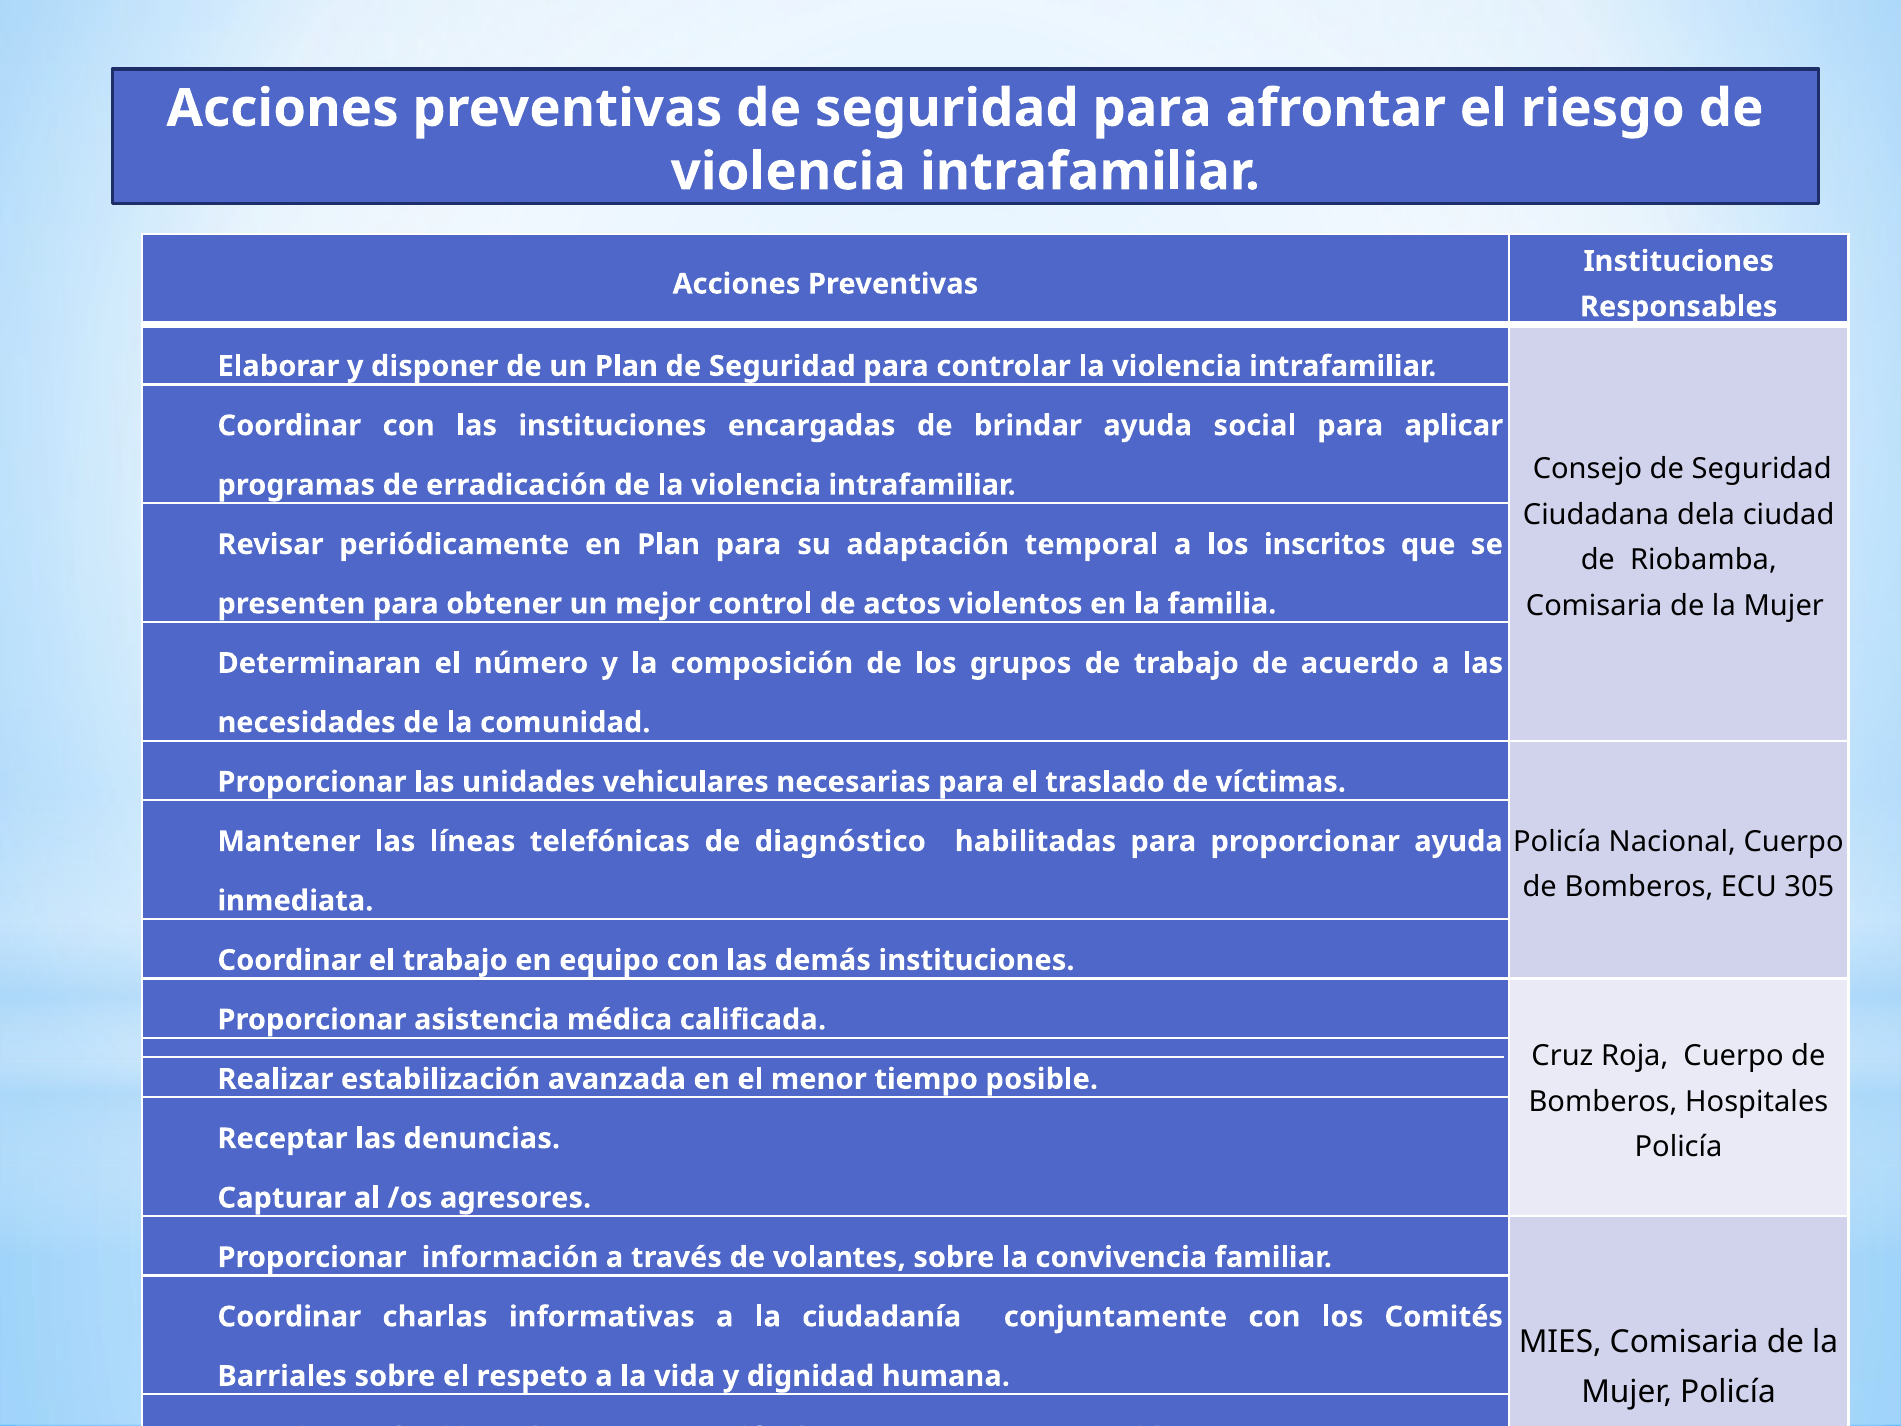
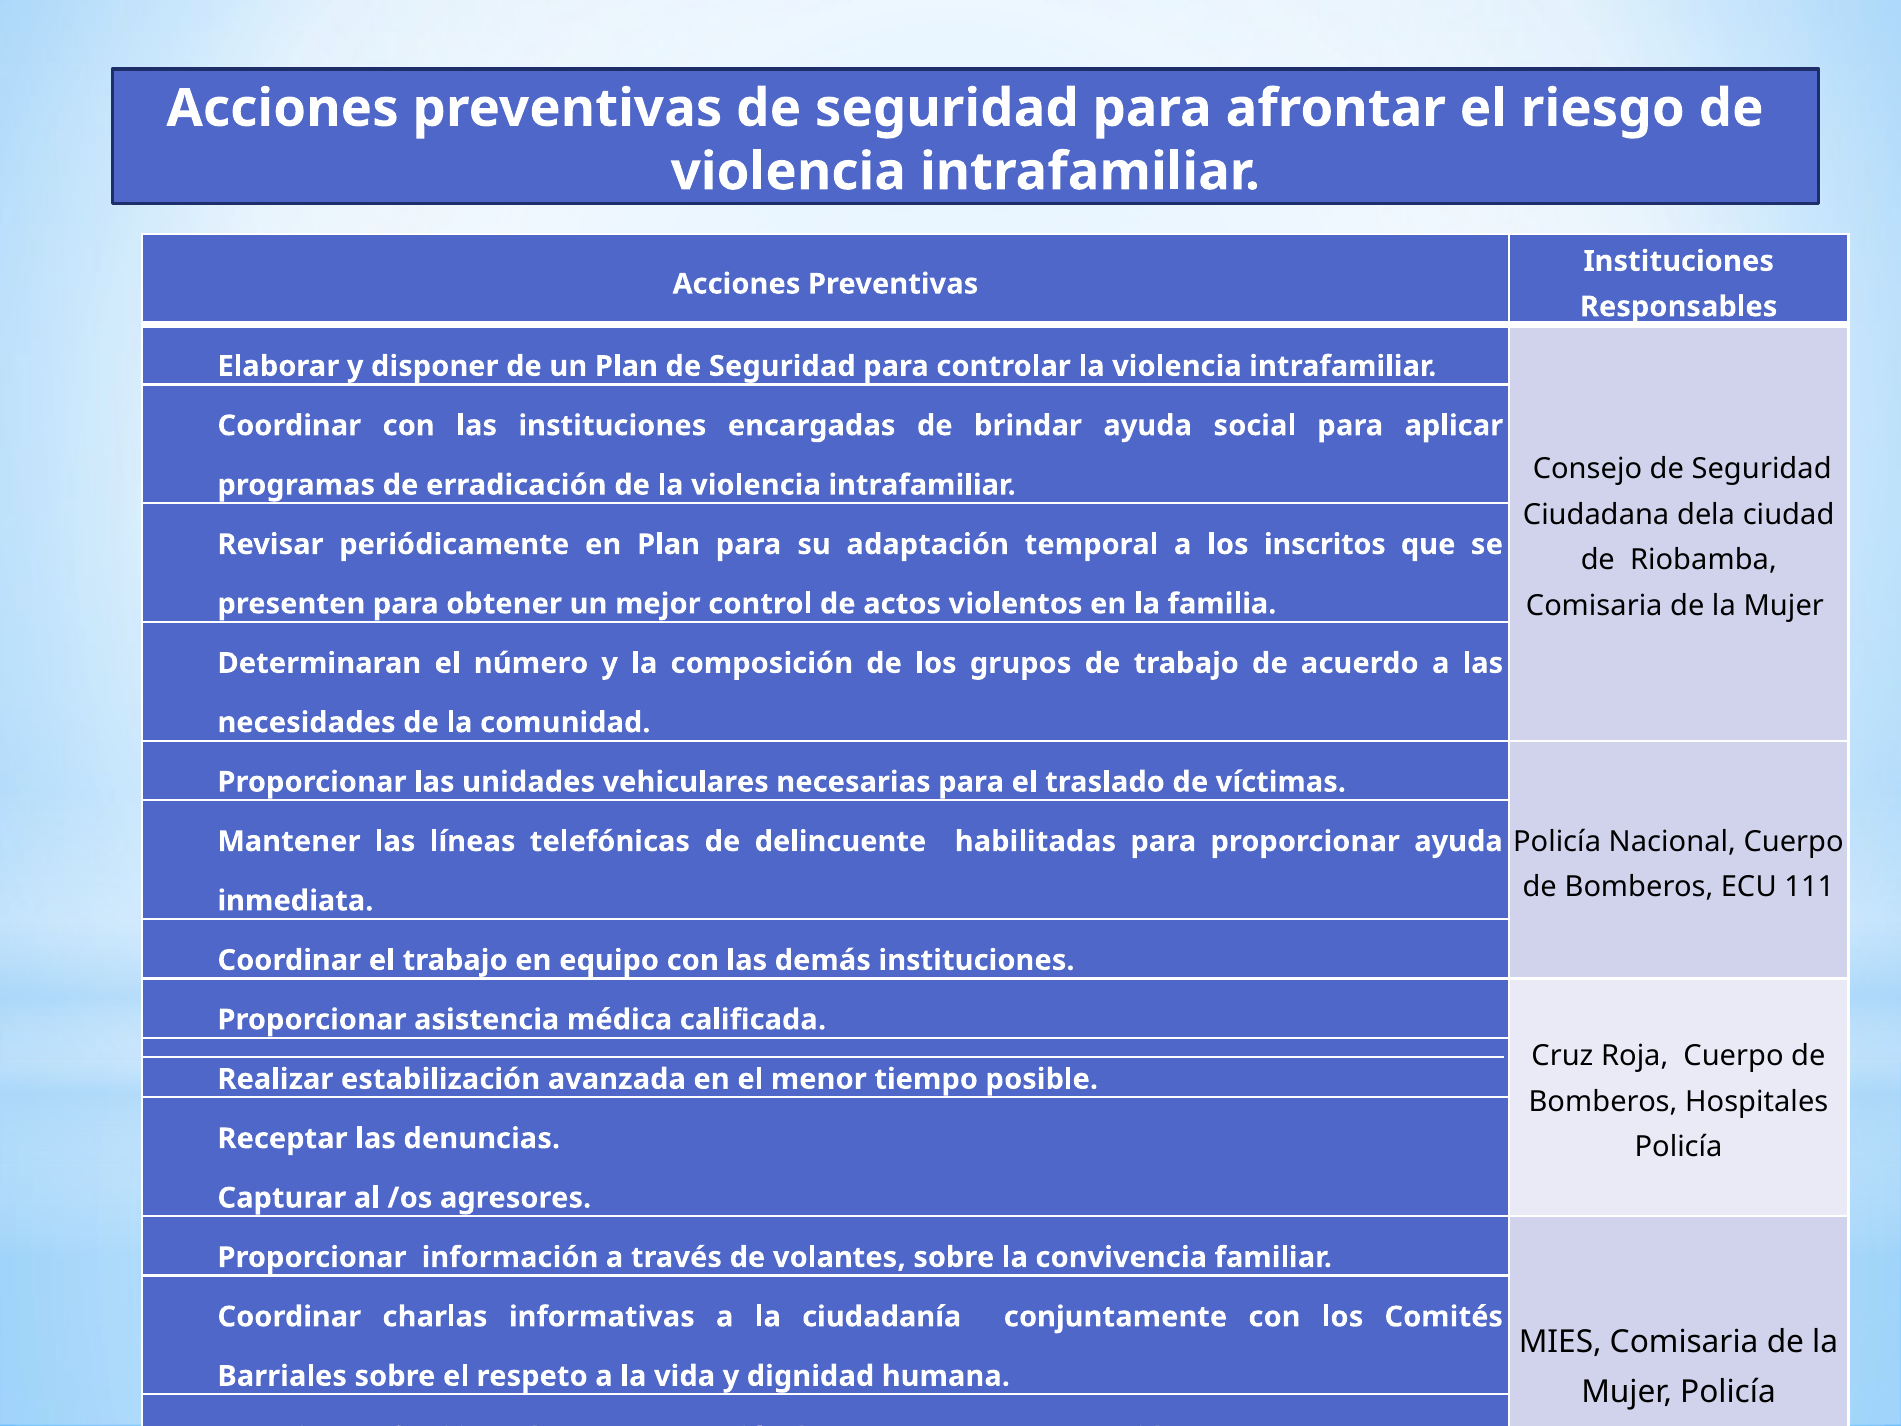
diagnóstico: diagnóstico -> delincuente
305: 305 -> 111
